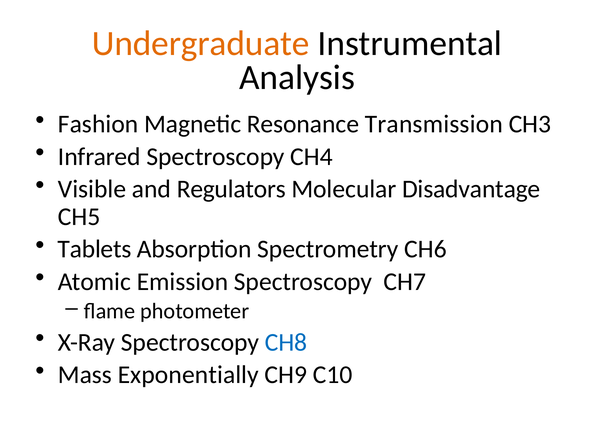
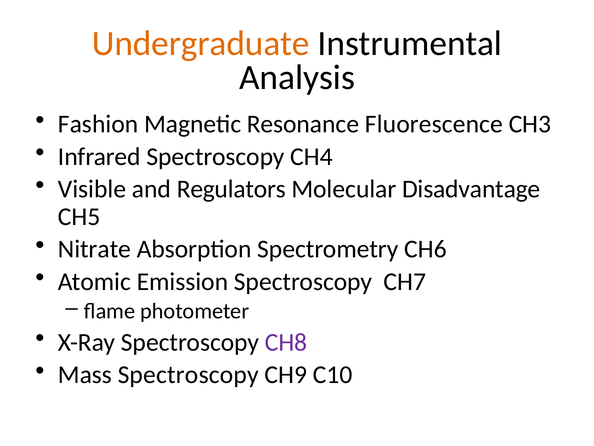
Transmission: Transmission -> Fluorescence
Tablets: Tablets -> Nitrate
CH8 colour: blue -> purple
Mass Exponentially: Exponentially -> Spectroscopy
